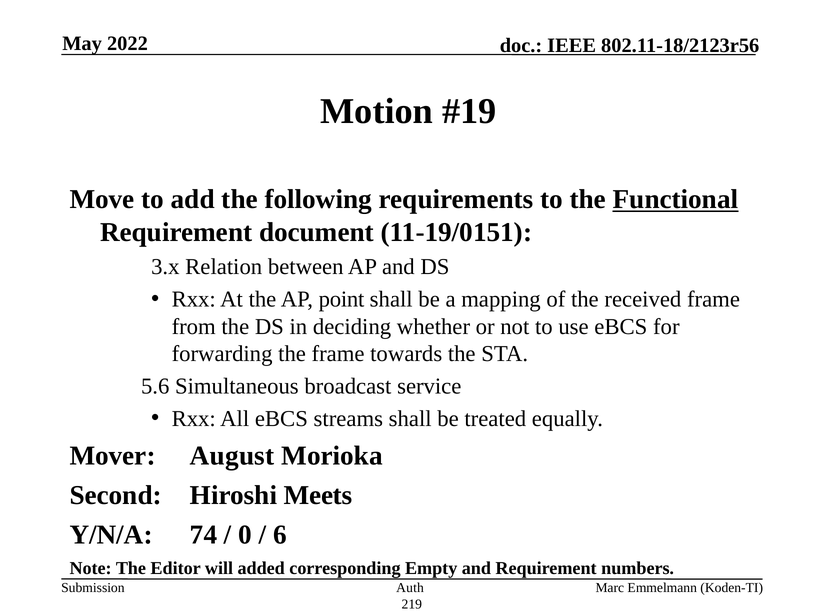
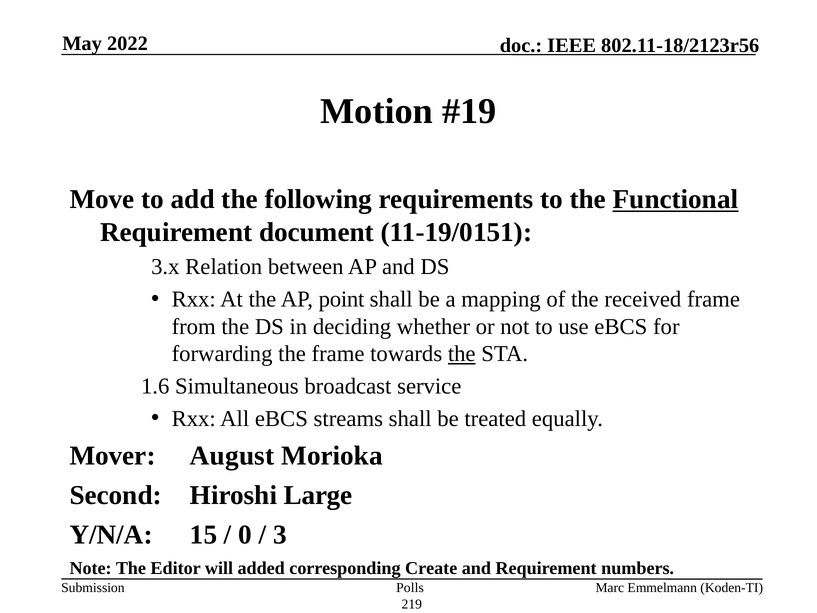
the at (462, 354) underline: none -> present
5.6: 5.6 -> 1.6
Meets: Meets -> Large
74: 74 -> 15
6: 6 -> 3
Empty: Empty -> Create
Auth: Auth -> Polls
